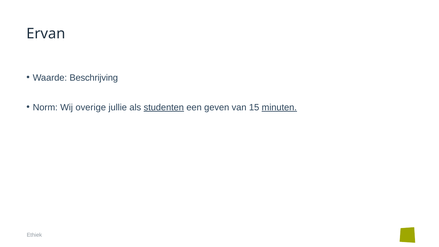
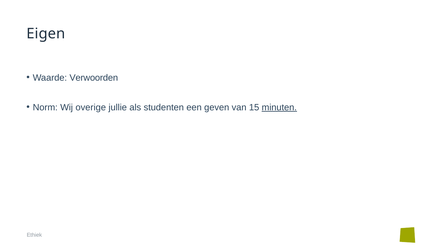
Ervan: Ervan -> Eigen
Beschrijving: Beschrijving -> Verwoorden
studenten underline: present -> none
